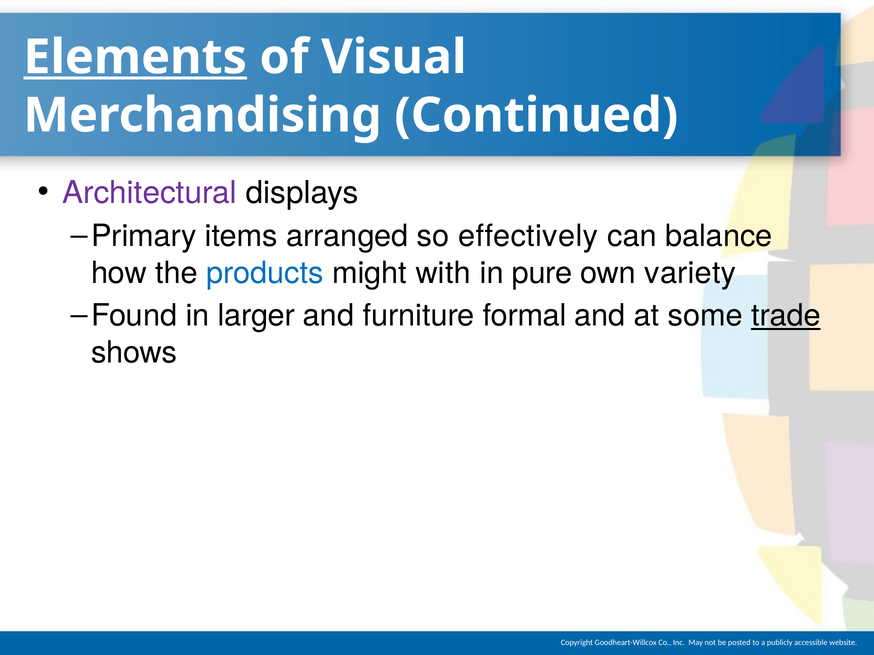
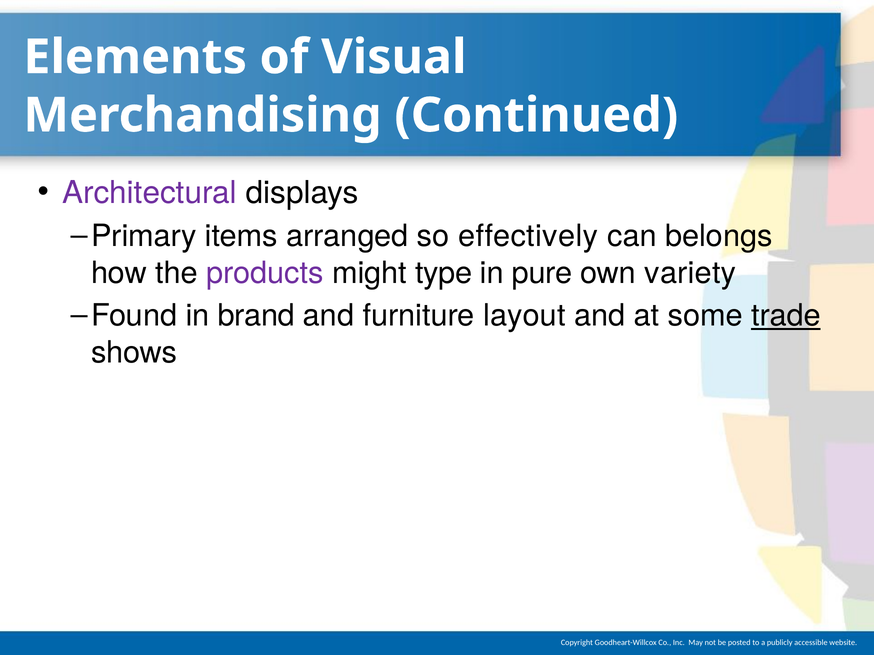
Elements underline: present -> none
balance: balance -> belongs
products colour: blue -> purple
with: with -> type
larger: larger -> brand
formal: formal -> layout
